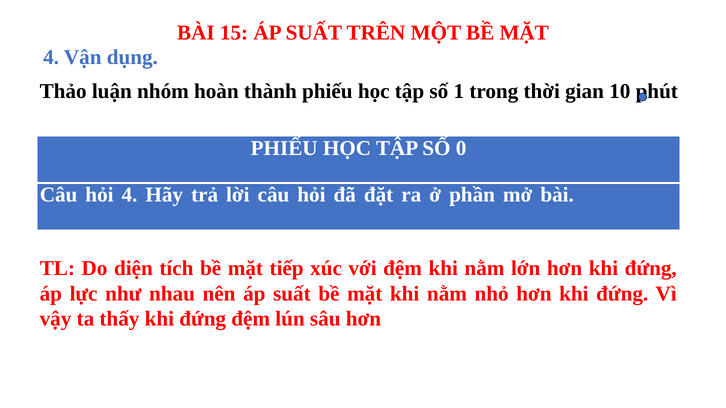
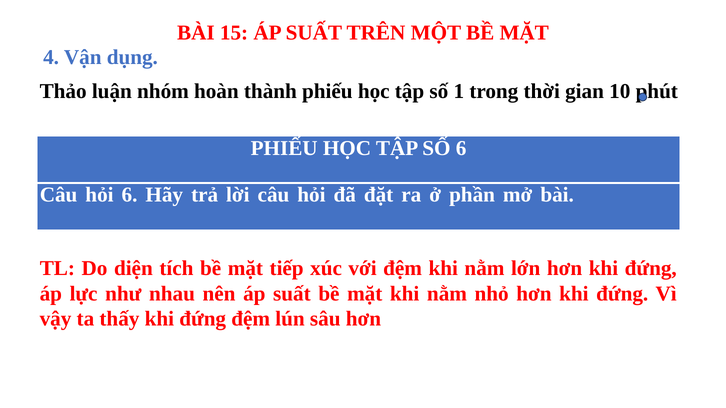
SỐ 0: 0 -> 6
hỏi 4: 4 -> 6
